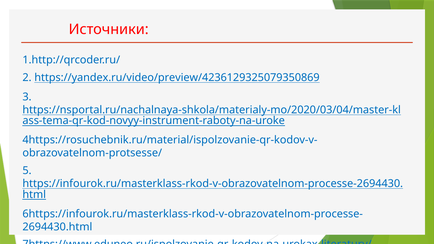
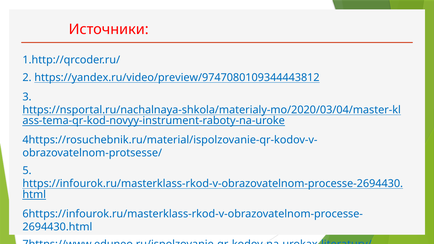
https://yandex.ru/video/preview/4236129325079350869: https://yandex.ru/video/preview/4236129325079350869 -> https://yandex.ru/video/preview/9747080109344443812
